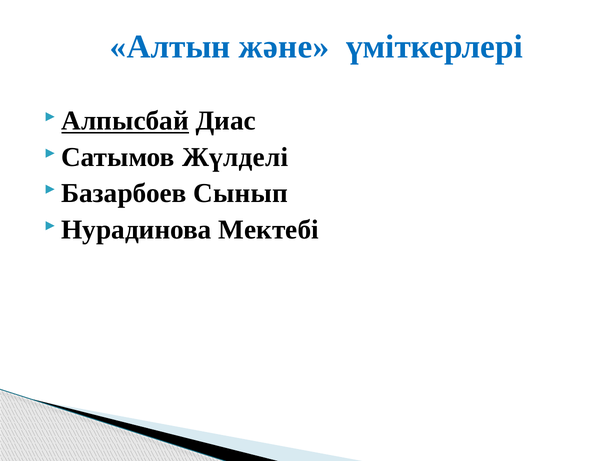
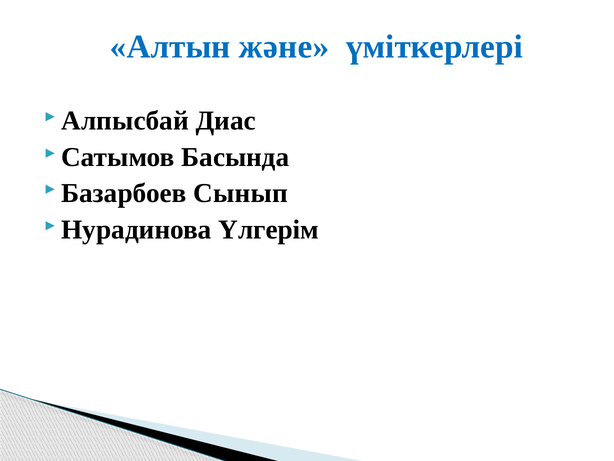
Алпысбай underline: present -> none
Жүлделі: Жүлделі -> Басында
Мектебі: Мектебі -> Үлгерім
